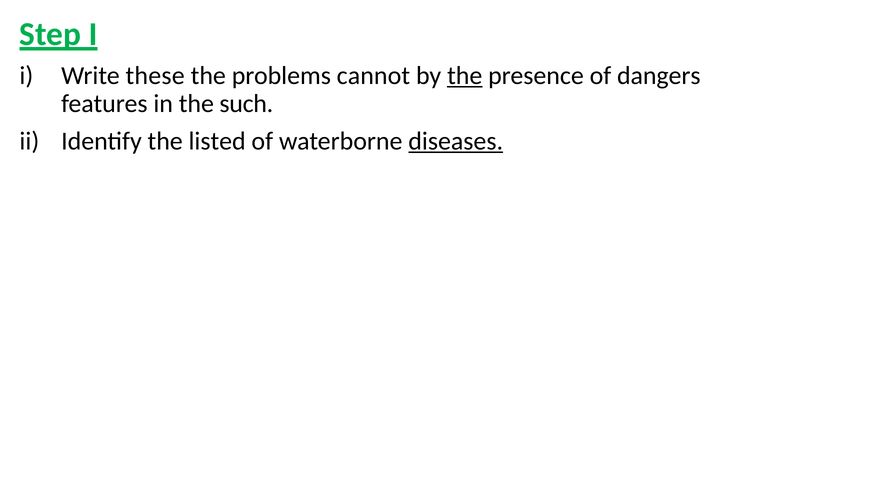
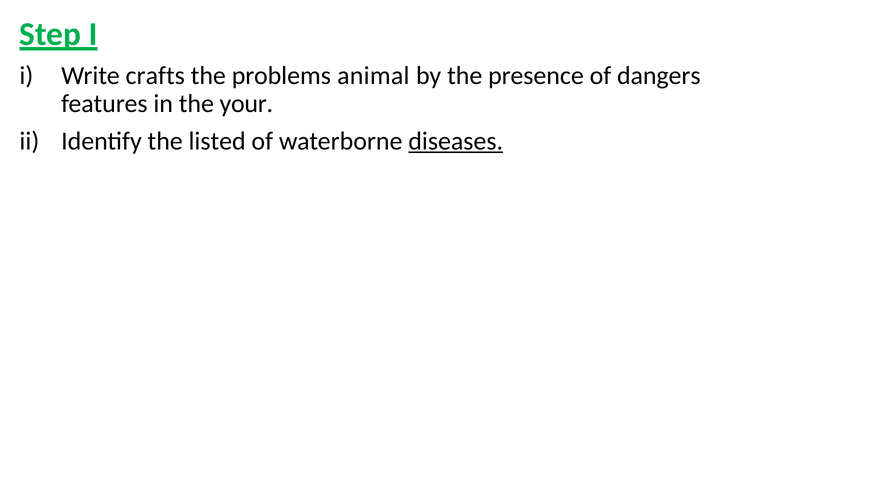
these: these -> crafts
cannot: cannot -> animal
the at (465, 76) underline: present -> none
such: such -> your
